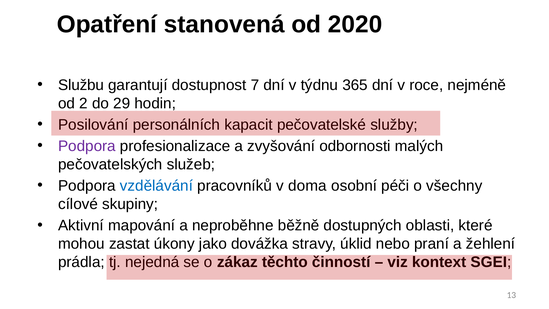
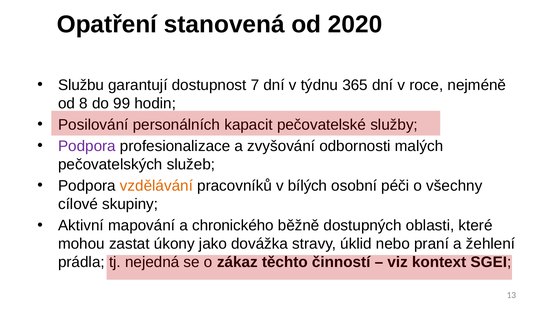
2: 2 -> 8
29: 29 -> 99
vzdělávání colour: blue -> orange
doma: doma -> bílých
neproběhne: neproběhne -> chronického
